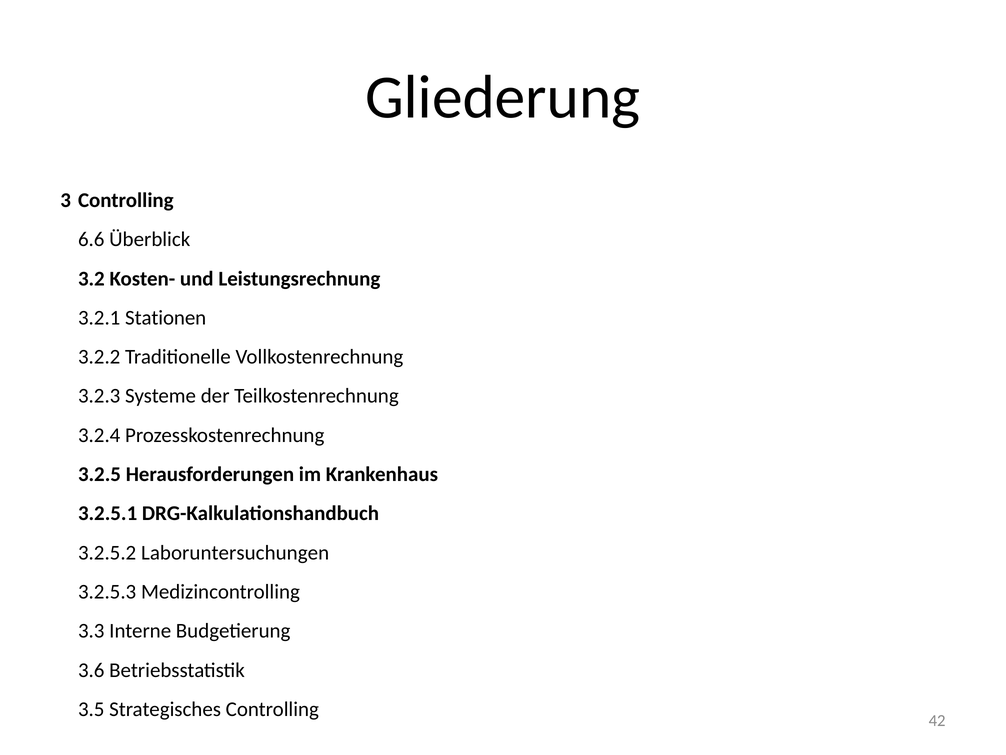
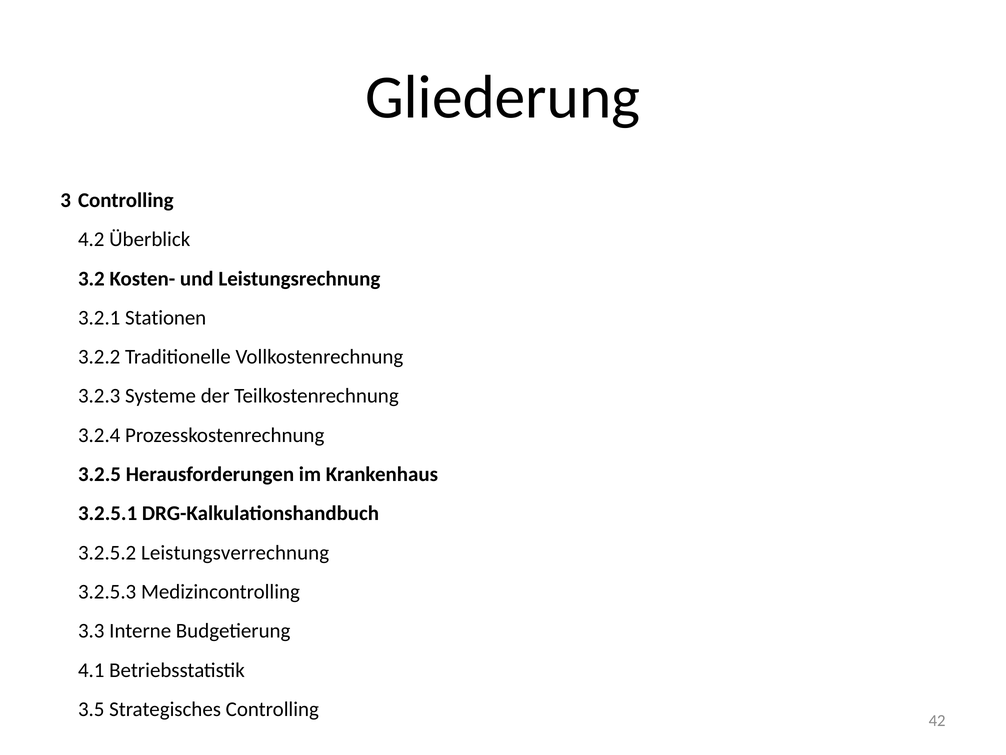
6.6: 6.6 -> 4.2
Laboruntersuchungen: Laboruntersuchungen -> Leistungsverrechnung
3.6: 3.6 -> 4.1
